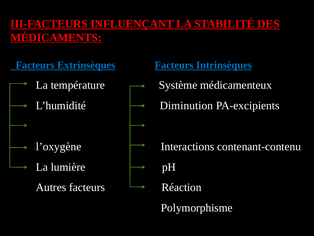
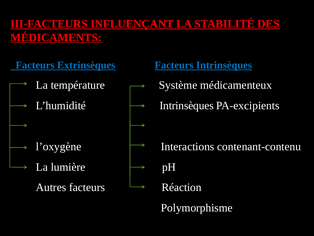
L’humidité Diminution: Diminution -> Intrinsèques
